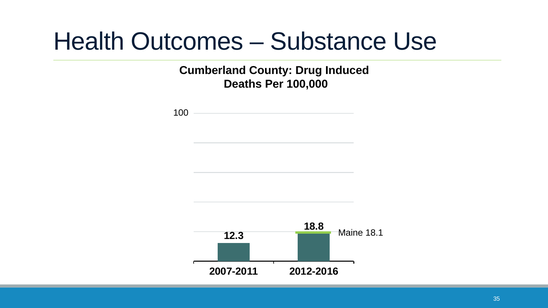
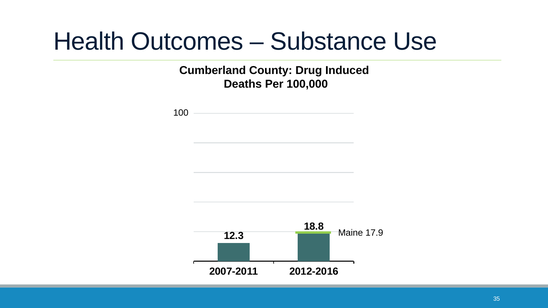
18.1: 18.1 -> 17.9
